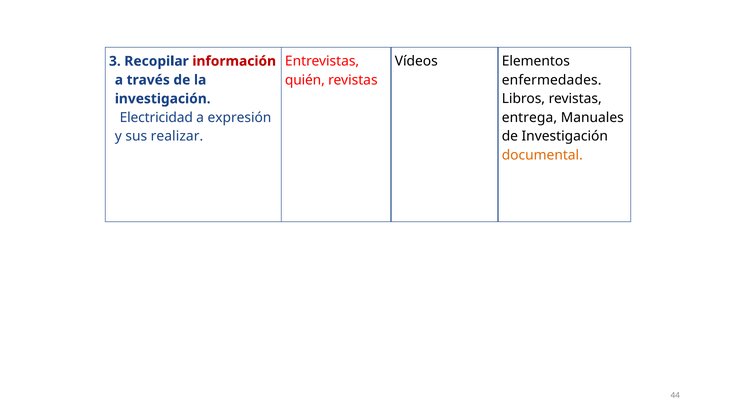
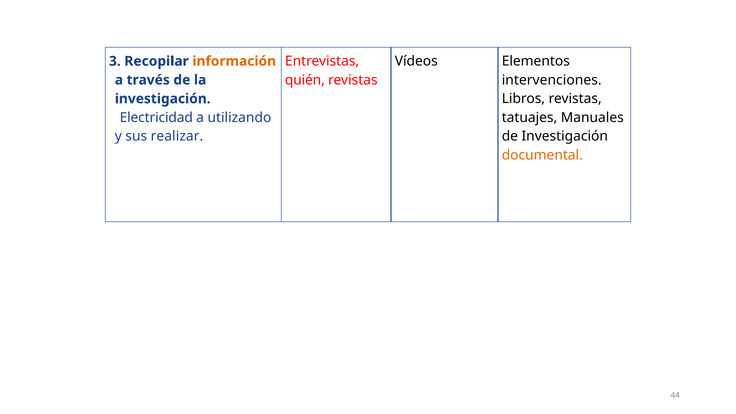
información colour: red -> orange
enfermedades: enfermedades -> intervenciones
expresión: expresión -> utilizando
entrega: entrega -> tatuajes
